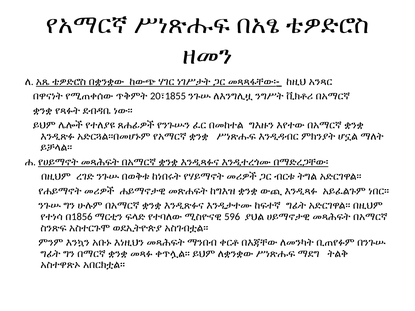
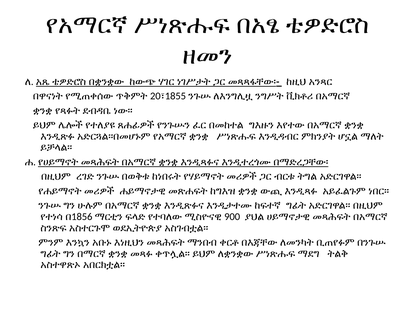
596: 596 -> 900
